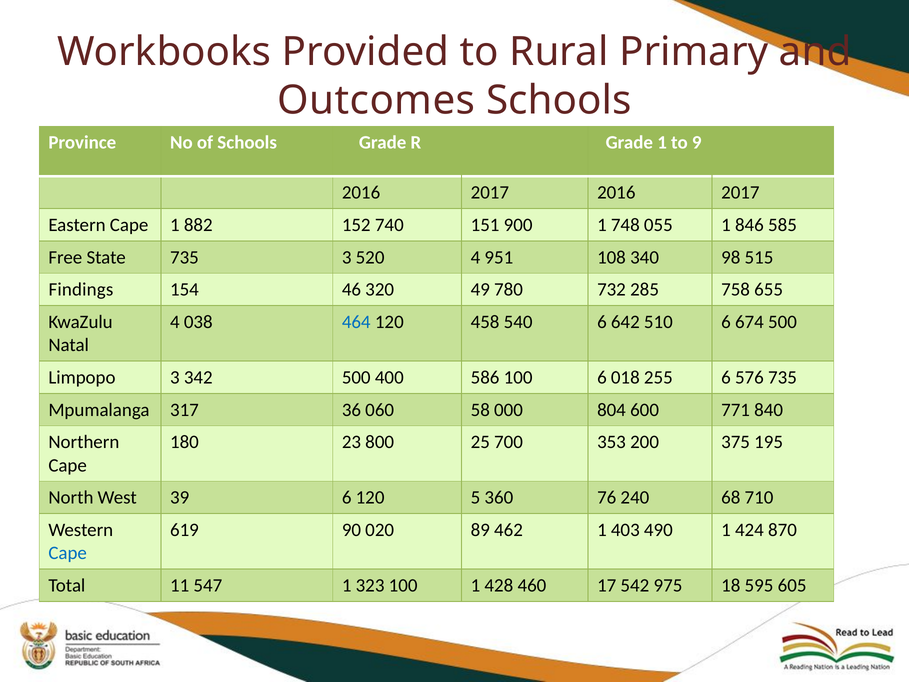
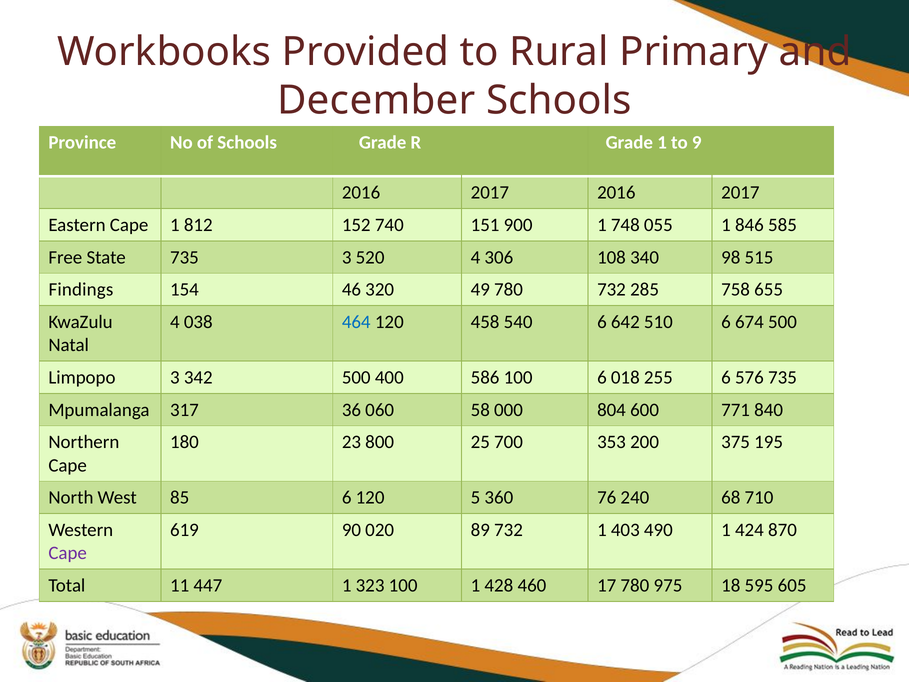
Outcomes: Outcomes -> December
882: 882 -> 812
951: 951 -> 306
39: 39 -> 85
89 462: 462 -> 732
Cape at (68, 553) colour: blue -> purple
547: 547 -> 447
17 542: 542 -> 780
